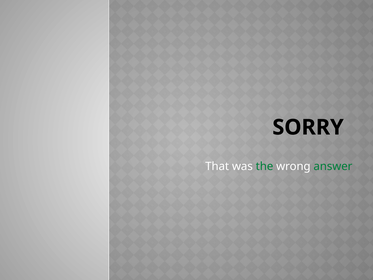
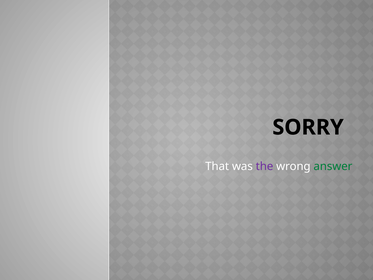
the colour: green -> purple
